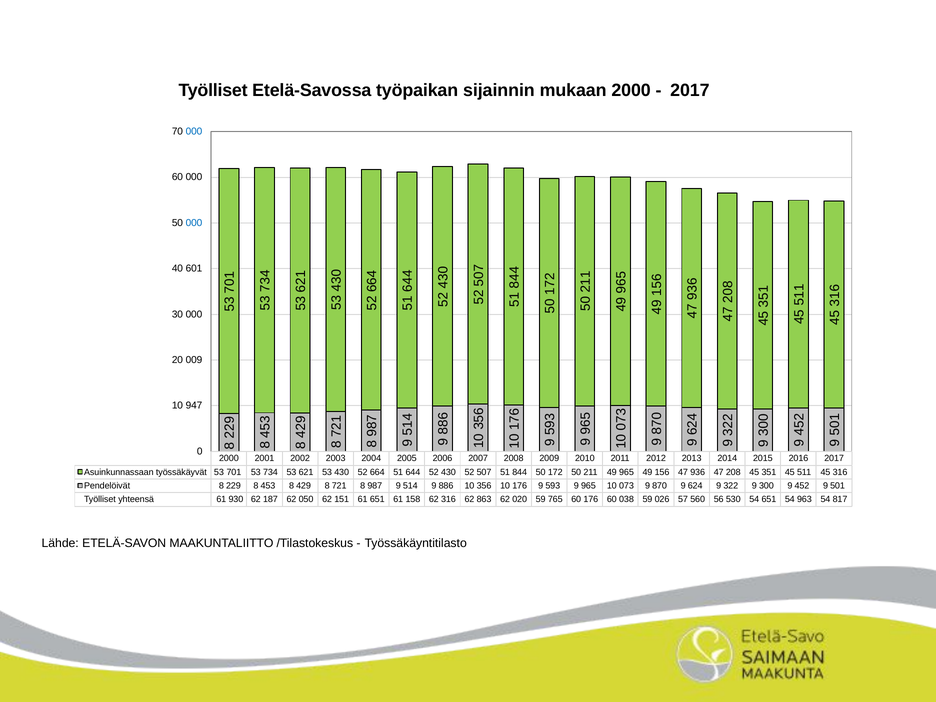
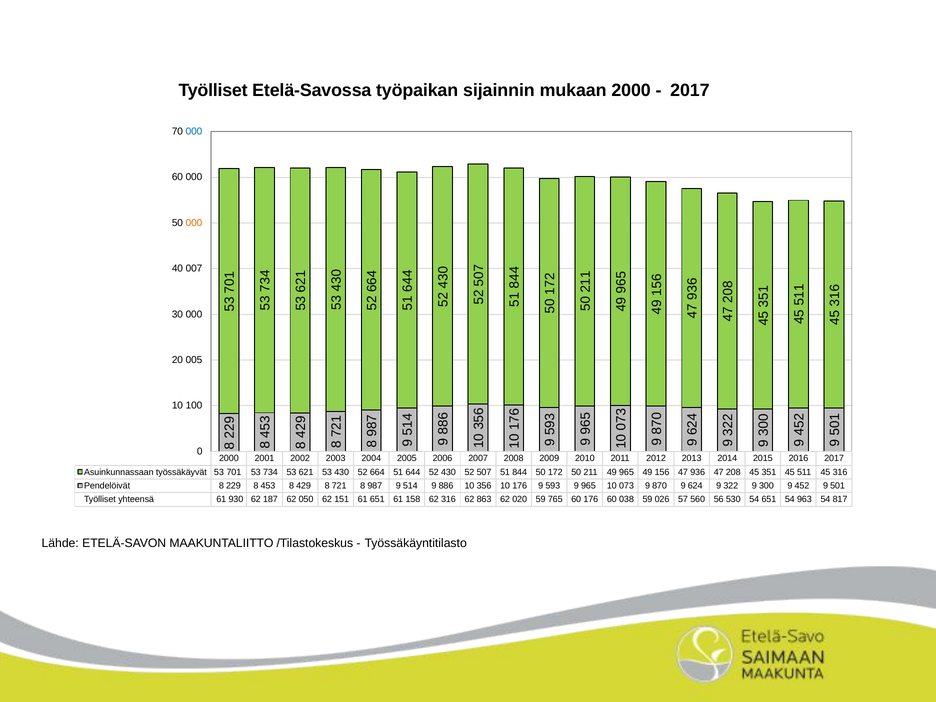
000 at (194, 223) colour: blue -> orange
601: 601 -> 007
009: 009 -> 005
947: 947 -> 100
